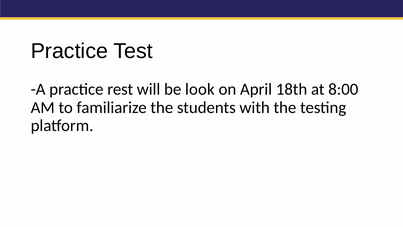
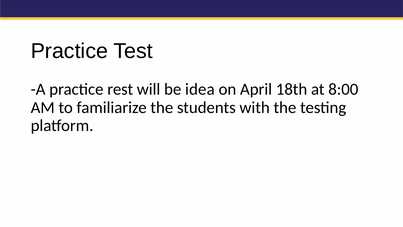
look: look -> idea
